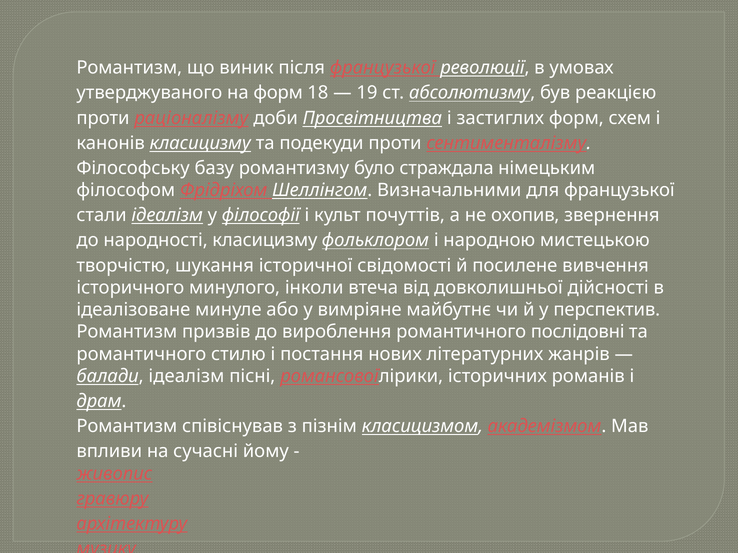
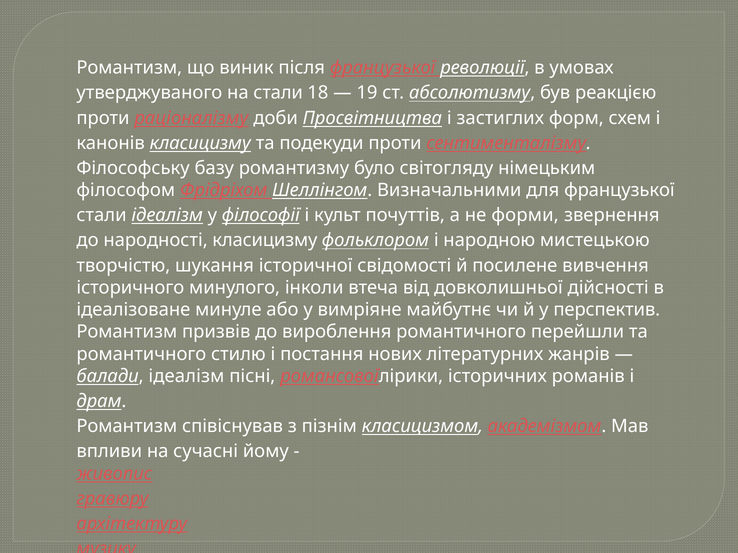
на форм: форм -> стали
страждала: страждала -> світогляду
охопив: охопив -> форми
послідовні: послідовні -> перейшли
